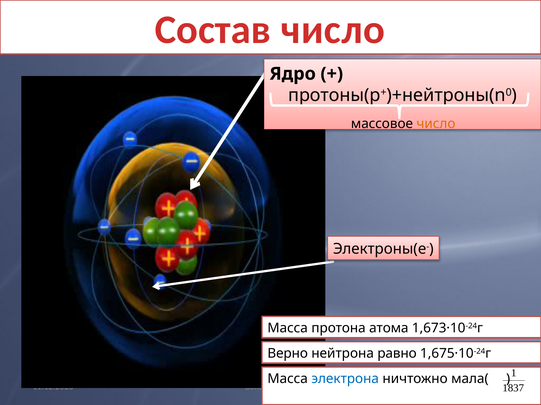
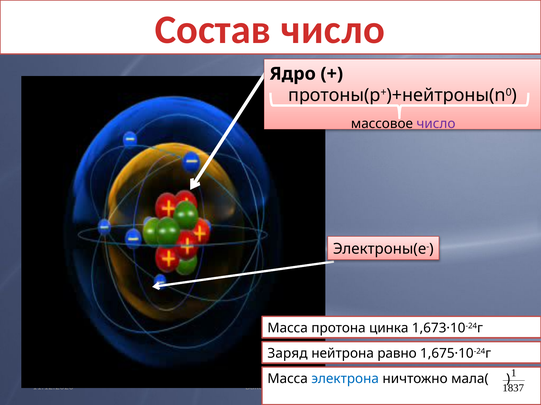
число at (436, 124) colour: orange -> purple
атома: атома -> цинка
Верно: Верно -> Заряд
